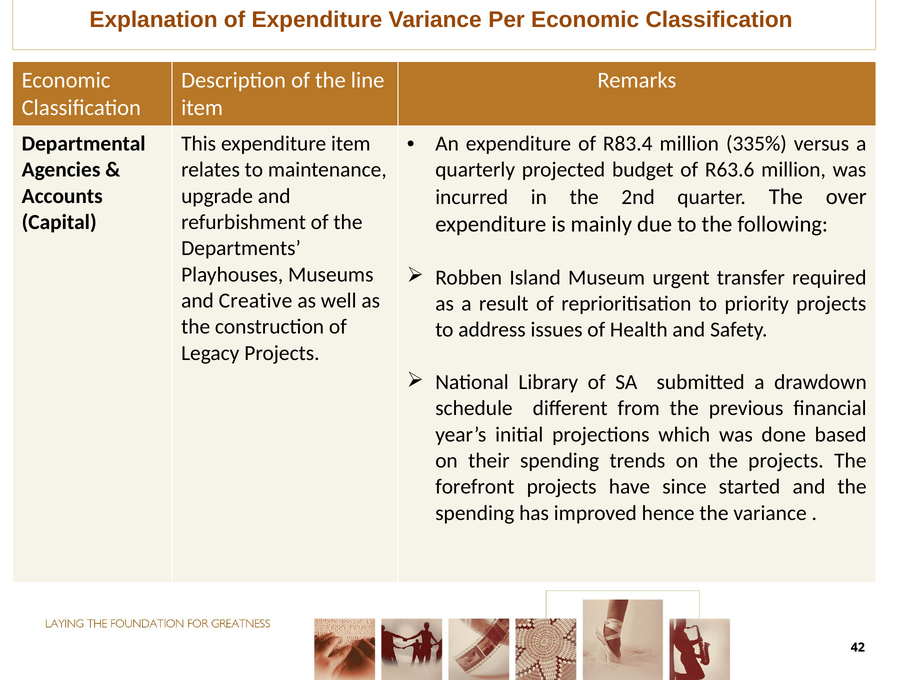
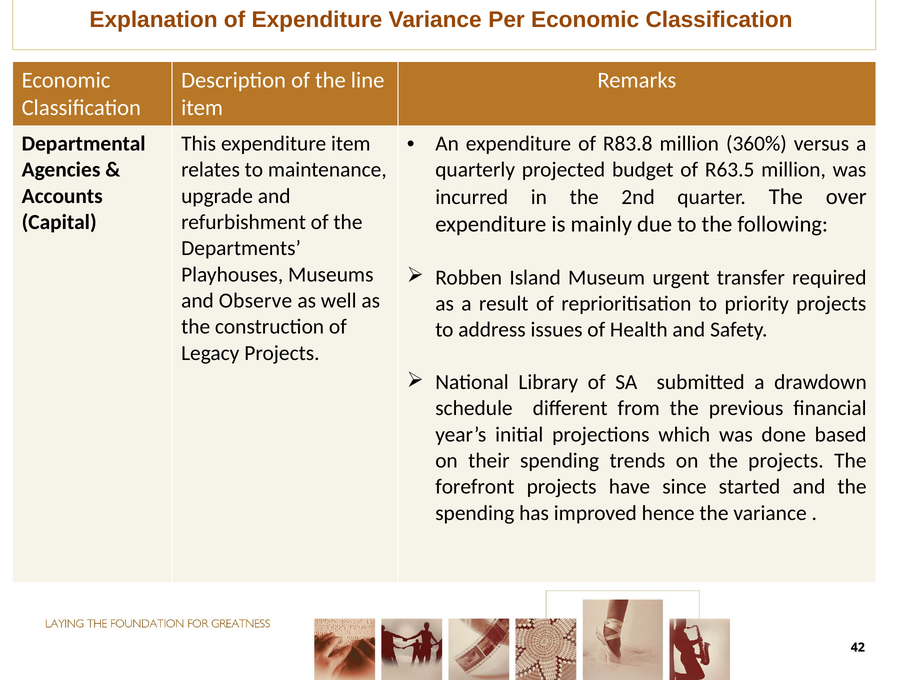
R83.4: R83.4 -> R83.8
335%: 335% -> 360%
R63.6: R63.6 -> R63.5
Creative: Creative -> Observe
